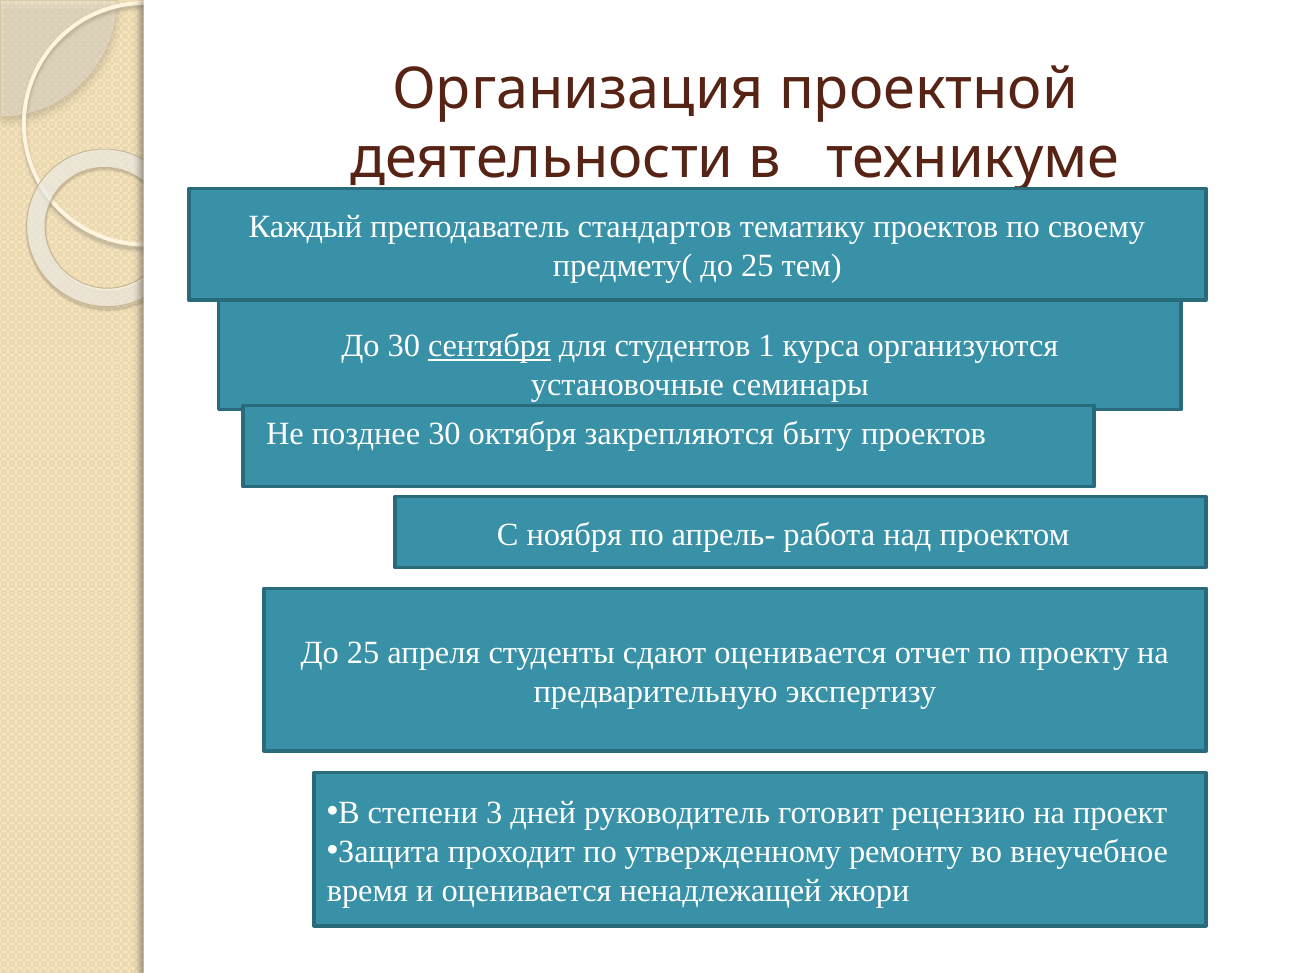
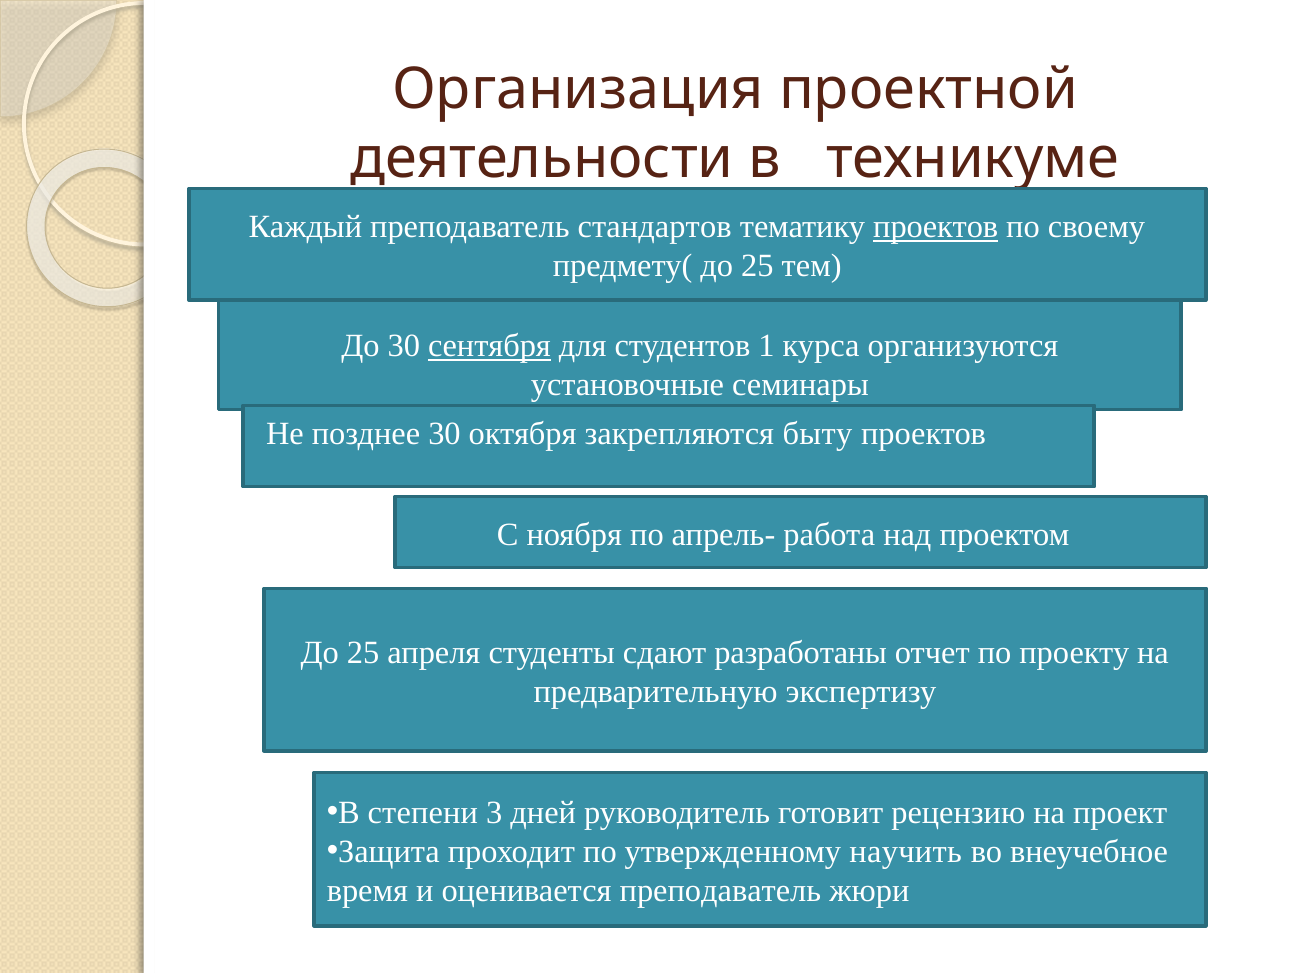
проектов at (936, 227) underline: none -> present
сдают оценивается: оценивается -> разработаны
ремонту: ремонту -> научить
оценивается ненадлежащей: ненадлежащей -> преподаватель
